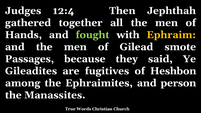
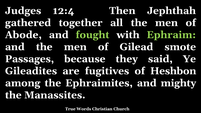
Hands: Hands -> Abode
Ephraim colour: yellow -> light green
person: person -> mighty
